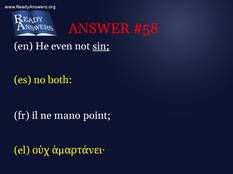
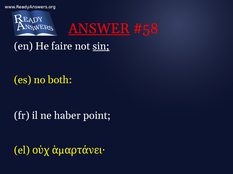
ANSWER underline: none -> present
even: even -> faire
mano: mano -> haber
